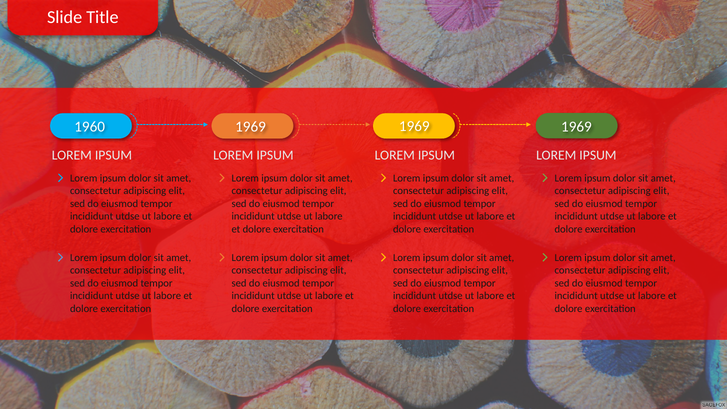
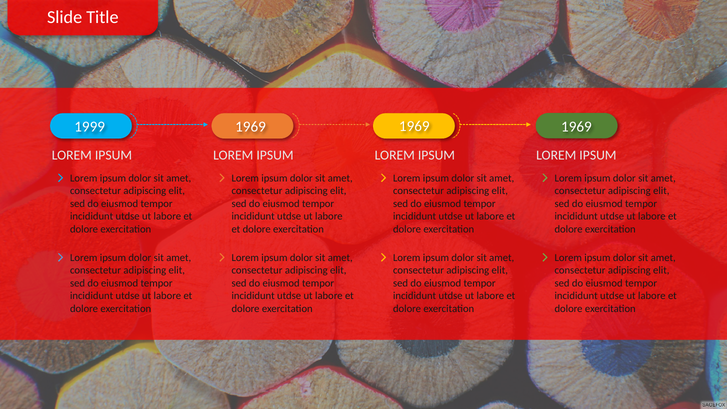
1960: 1960 -> 1999
